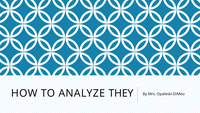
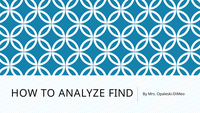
THEY: THEY -> FIND
